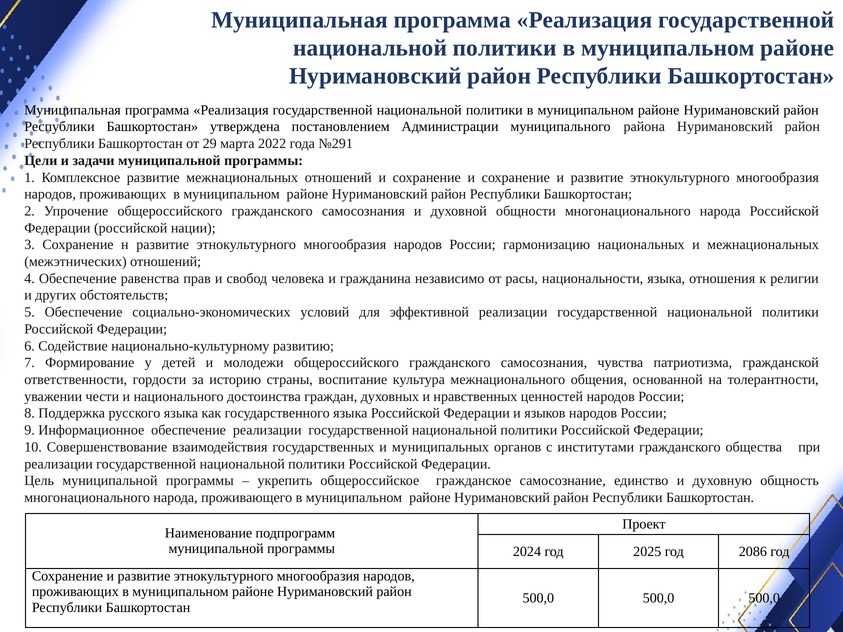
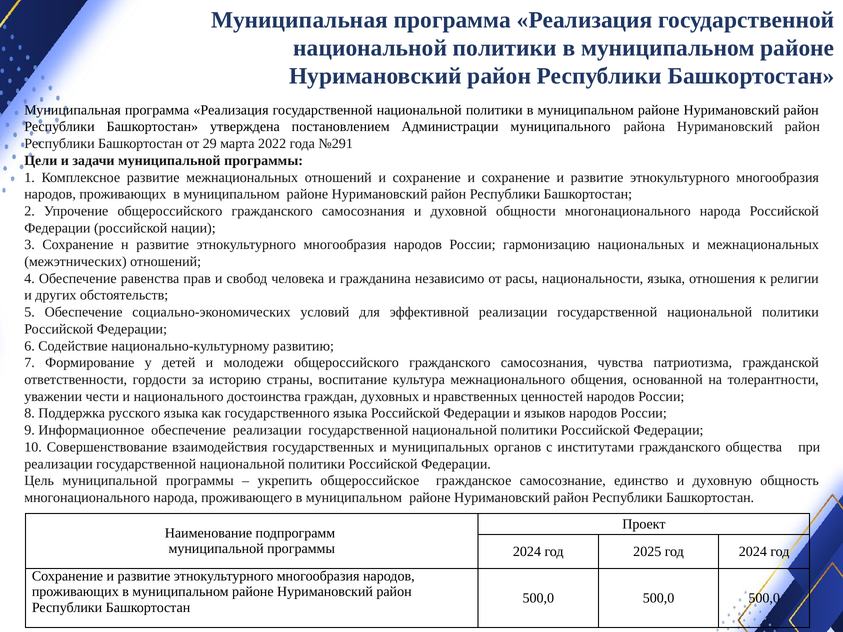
год 2086: 2086 -> 2024
